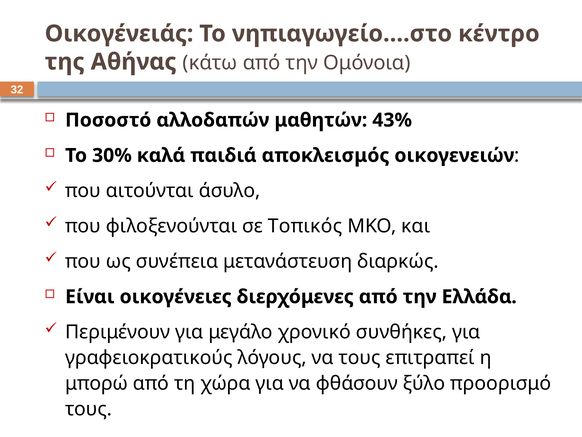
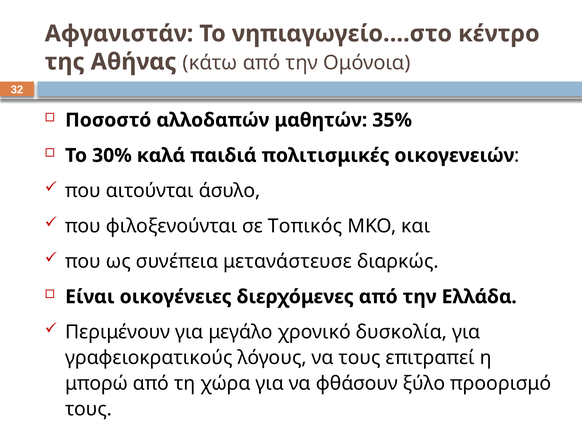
Οικογένειάς: Οικογένειάς -> Αφγανιστάν
43%: 43% -> 35%
αποκλεισμός: αποκλεισμός -> πολιτισμικές
μετανάστευση: μετανάστευση -> μετανάστευσε
συνθήκες: συνθήκες -> δυσκολία
